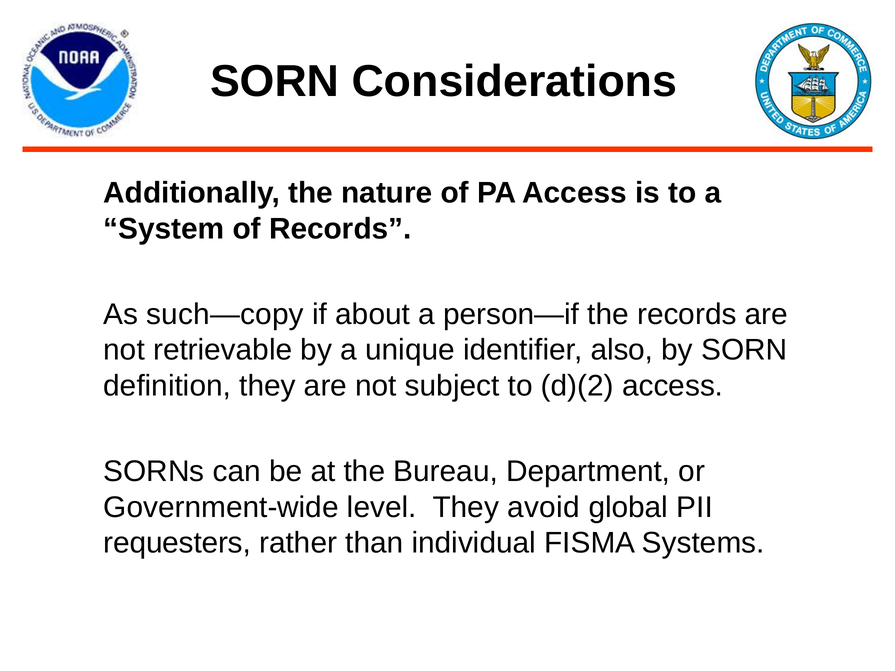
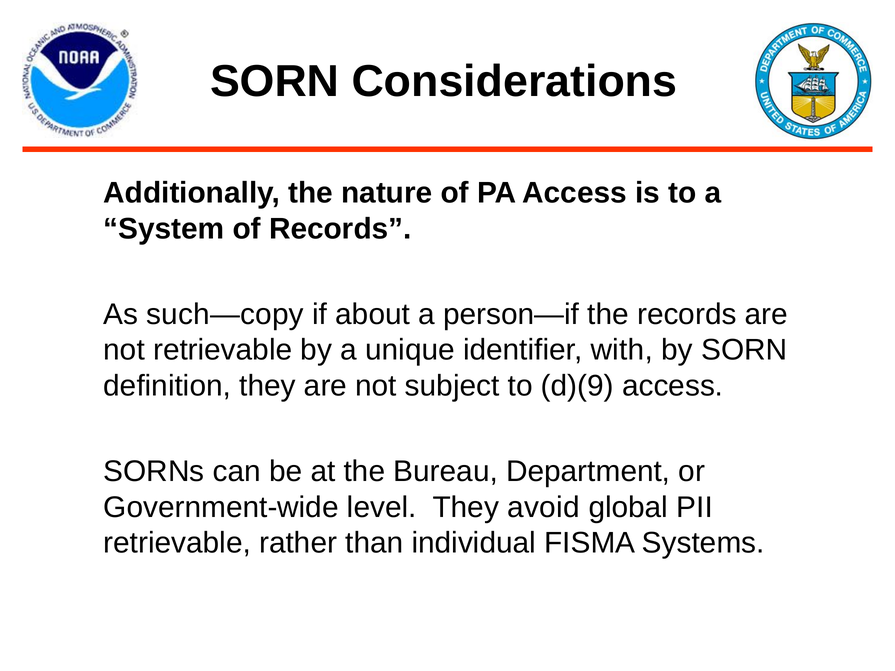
also: also -> with
d)(2: d)(2 -> d)(9
requesters at (177, 543): requesters -> retrievable
